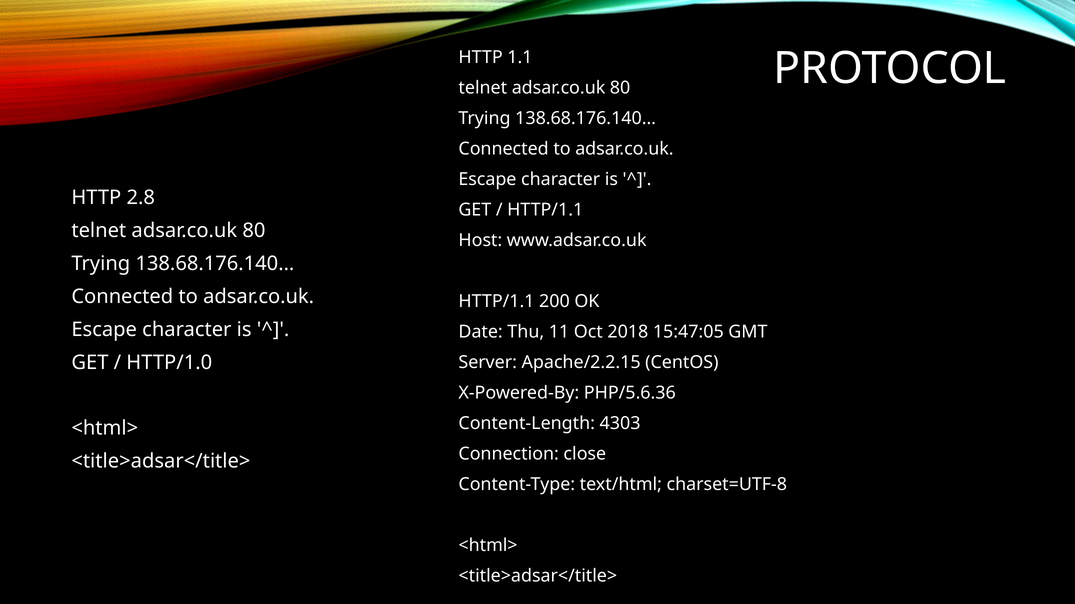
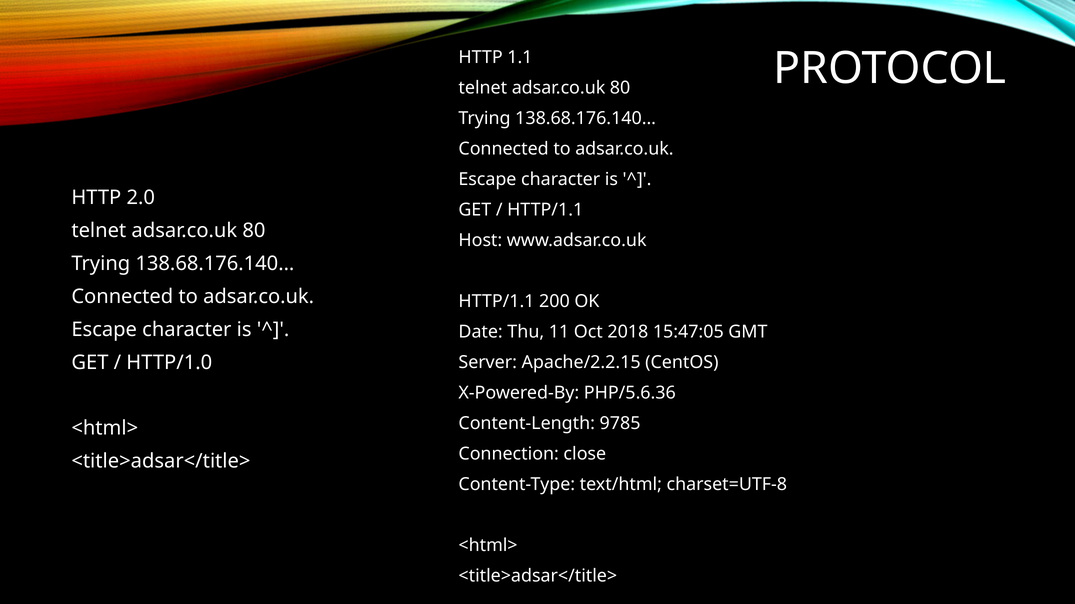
2.8: 2.8 -> 2.0
4303: 4303 -> 9785
